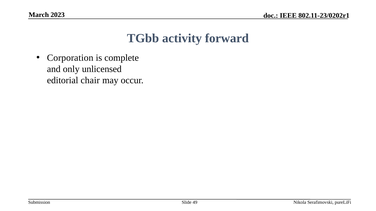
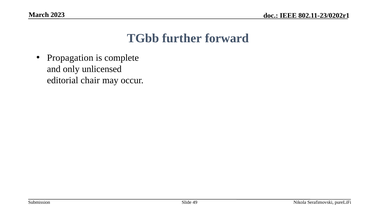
activity: activity -> further
Corporation: Corporation -> Propagation
